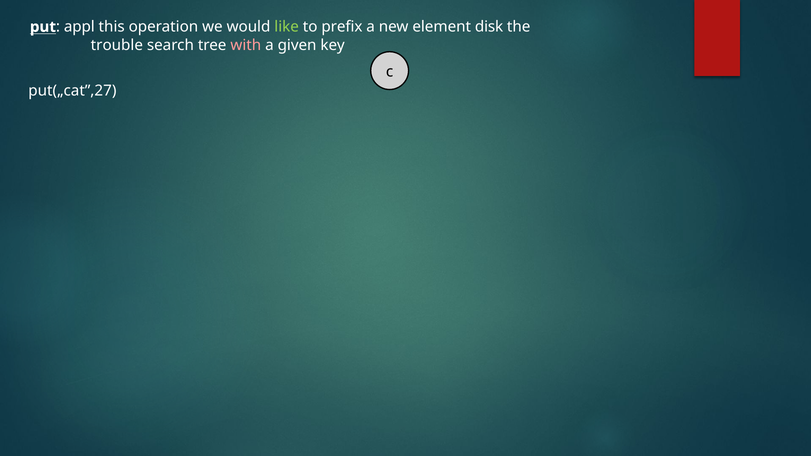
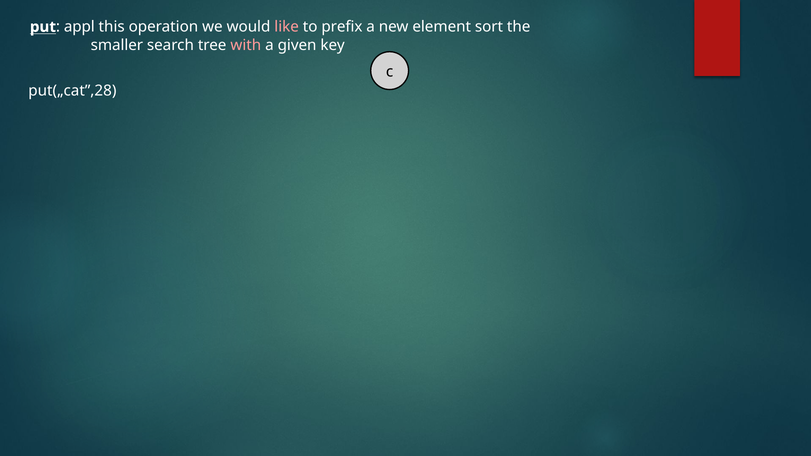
like colour: light green -> pink
disk: disk -> sort
trouble: trouble -> smaller
put(„cat”,27: put(„cat”,27 -> put(„cat”,28
